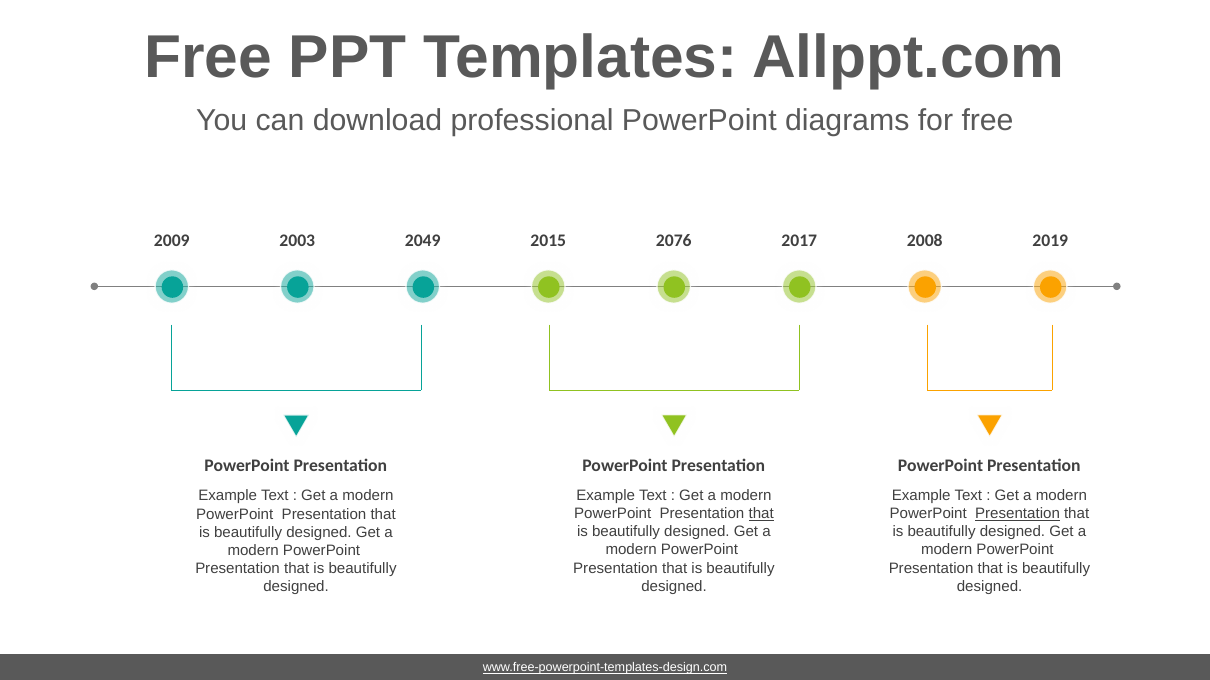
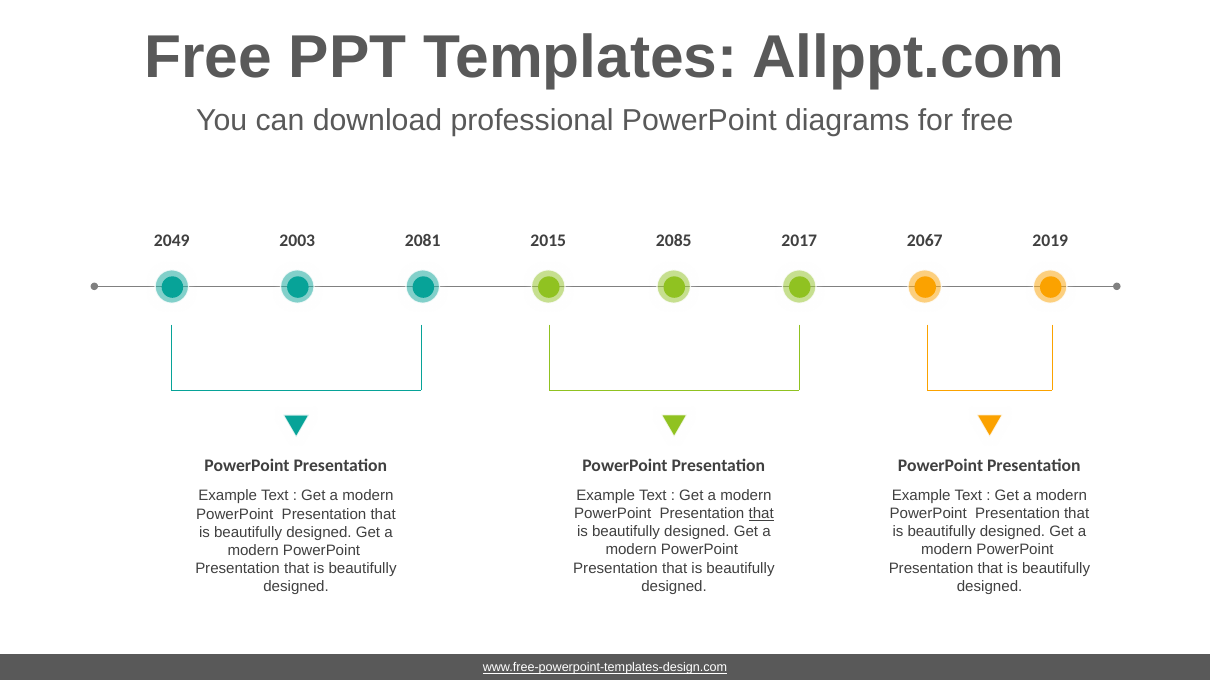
2009: 2009 -> 2049
2049: 2049 -> 2081
2076: 2076 -> 2085
2008: 2008 -> 2067
Presentation at (1018, 514) underline: present -> none
